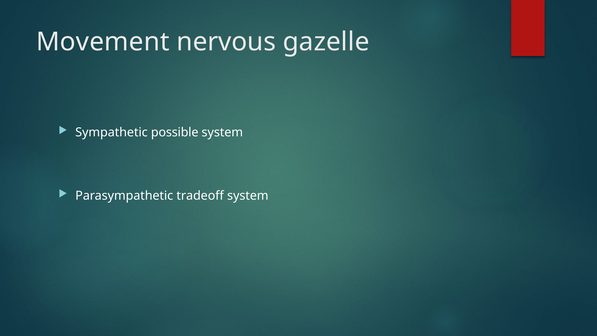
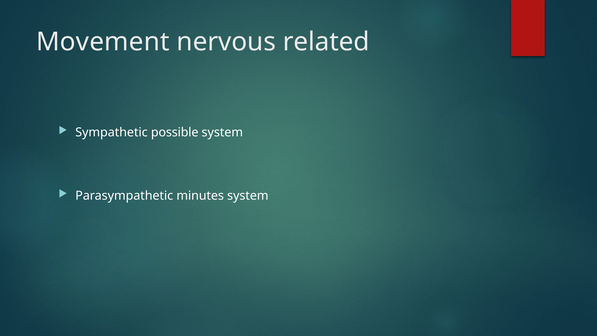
gazelle: gazelle -> related
tradeoff: tradeoff -> minutes
